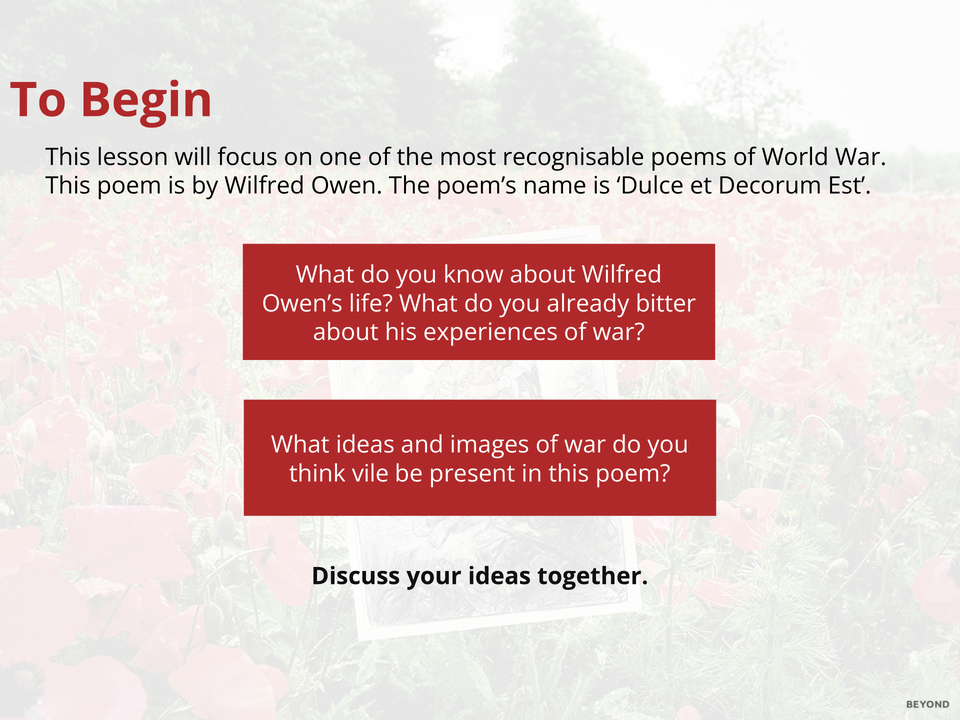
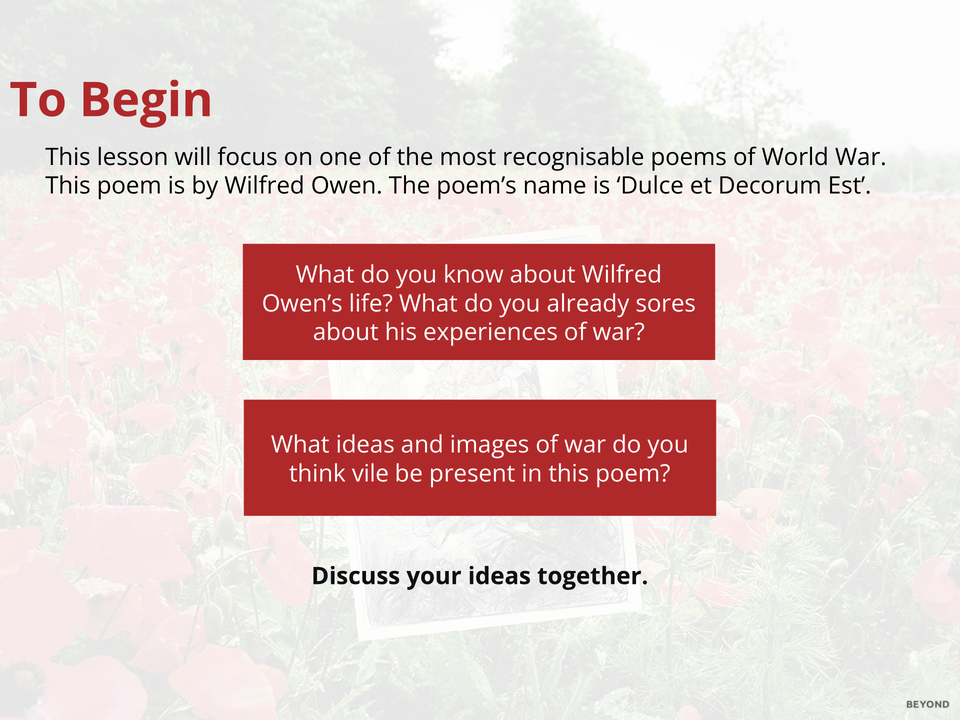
bitter: bitter -> sores
